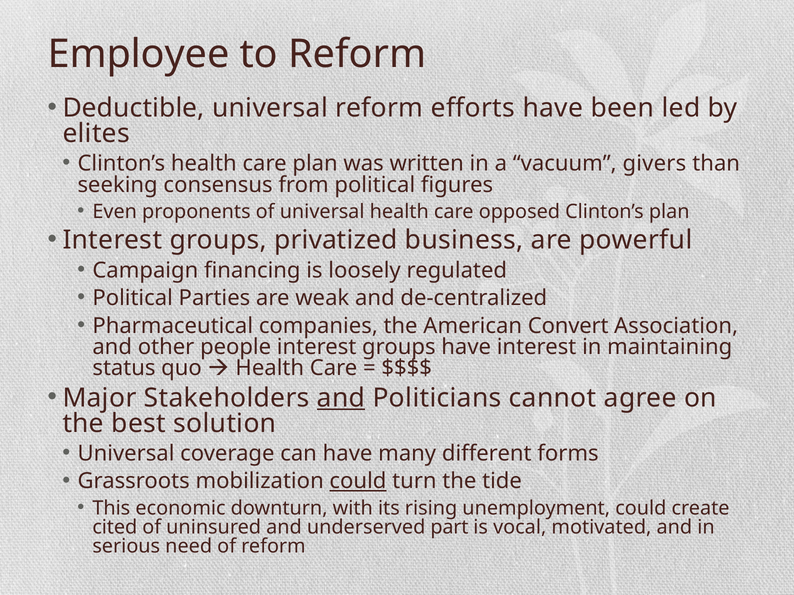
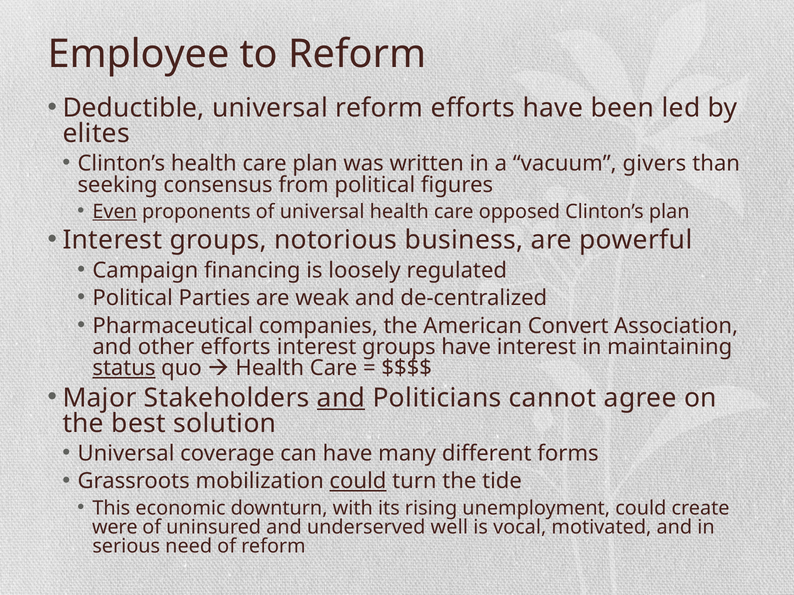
Even underline: none -> present
privatized: privatized -> notorious
other people: people -> efforts
status underline: none -> present
cited: cited -> were
part: part -> well
